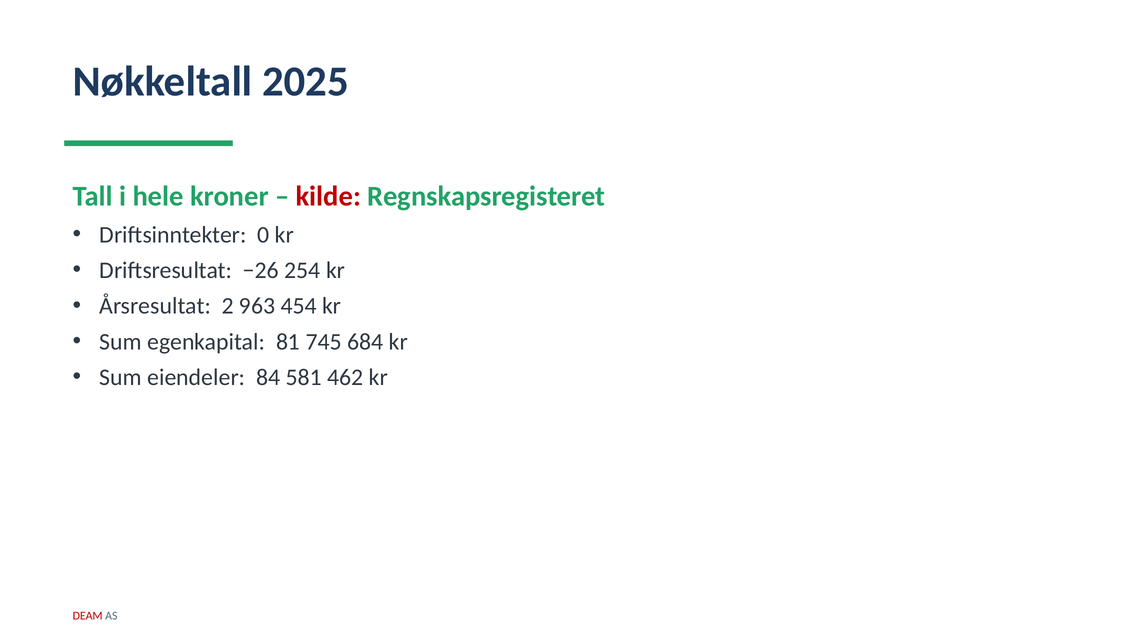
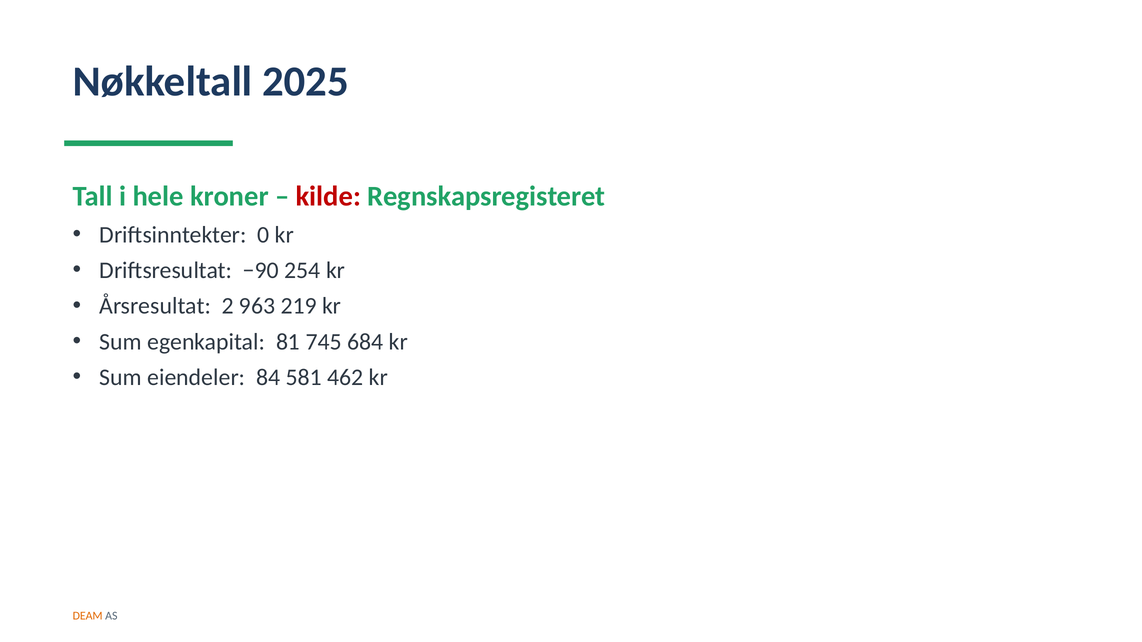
−26: −26 -> −90
454: 454 -> 219
DEAM colour: red -> orange
